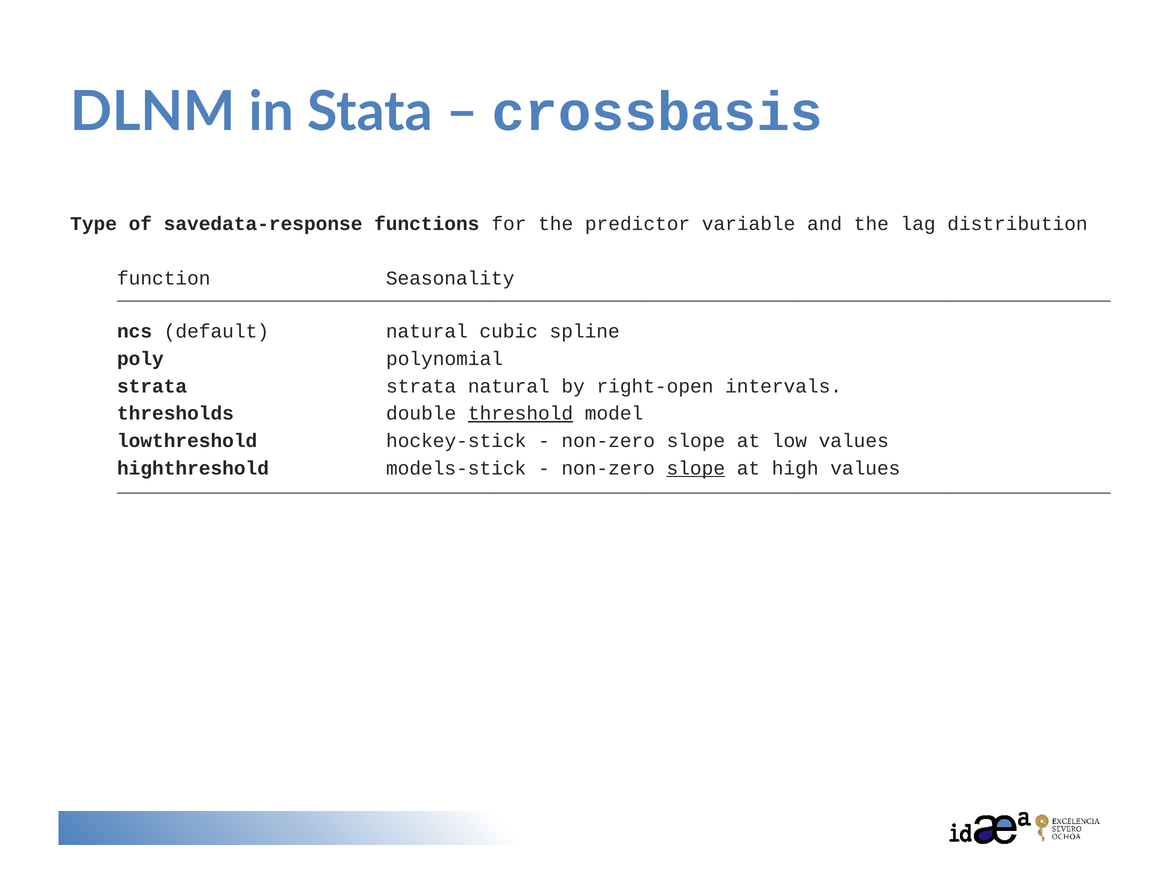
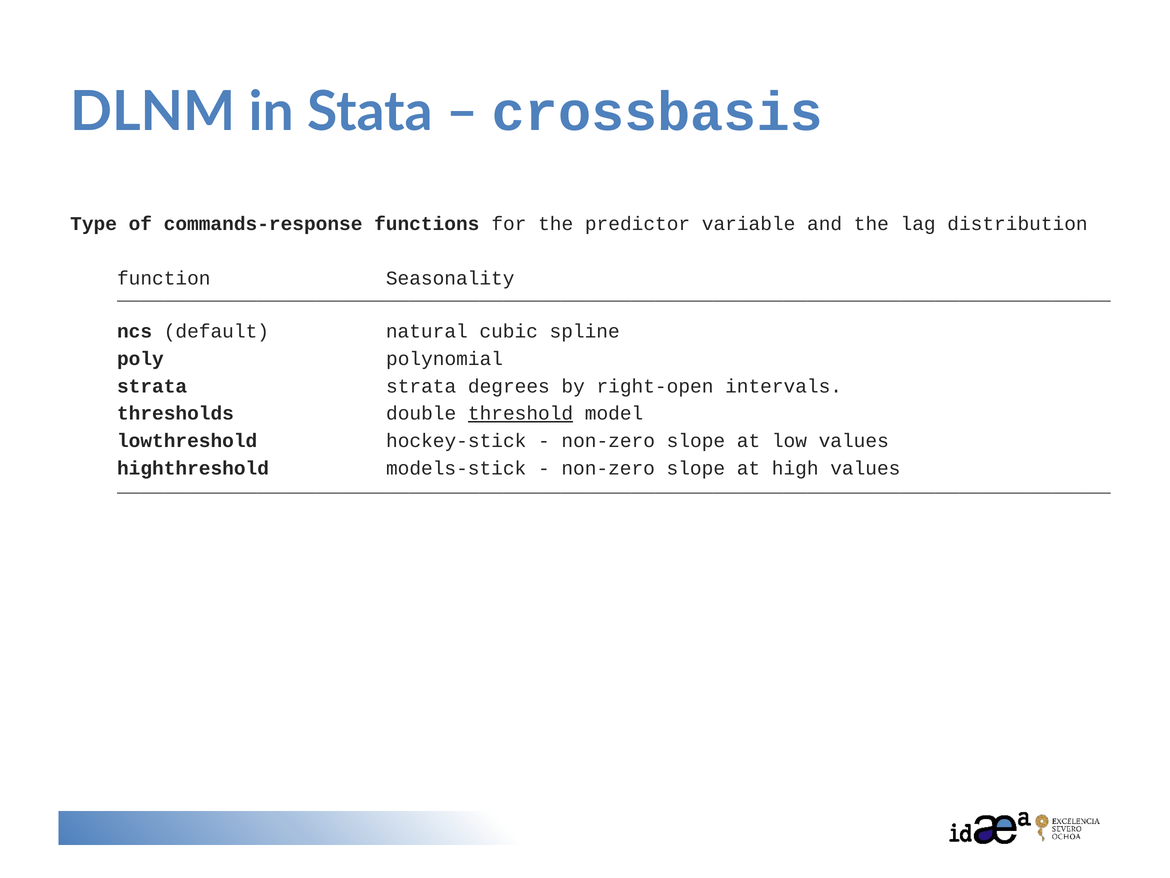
savedata-response: savedata-response -> commands-response
strata natural: natural -> degrees
slope at (696, 468) underline: present -> none
